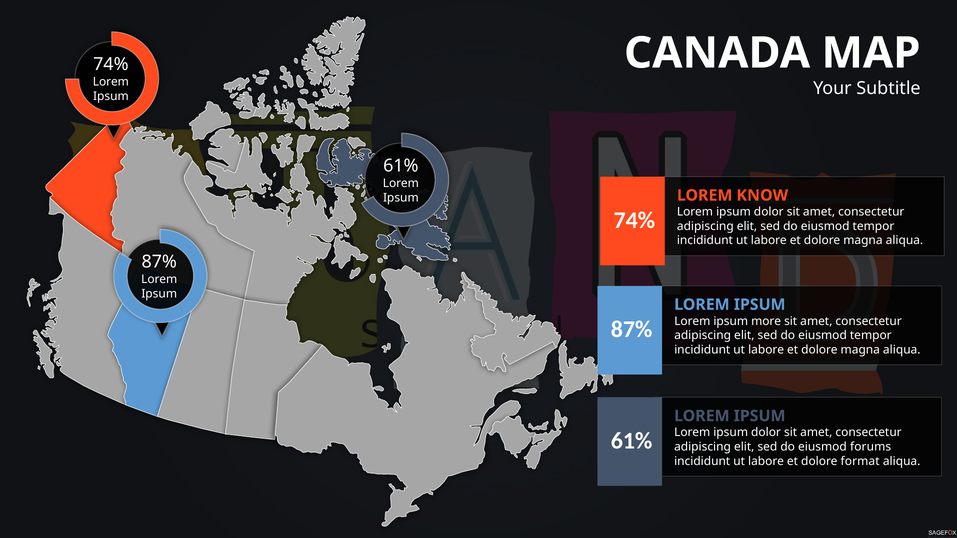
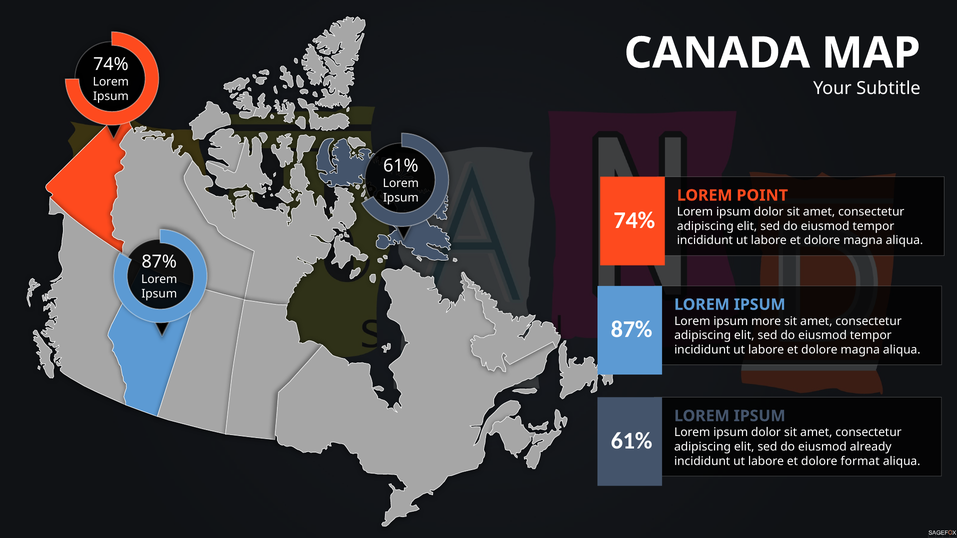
KNOW: KNOW -> POINT
forums: forums -> already
